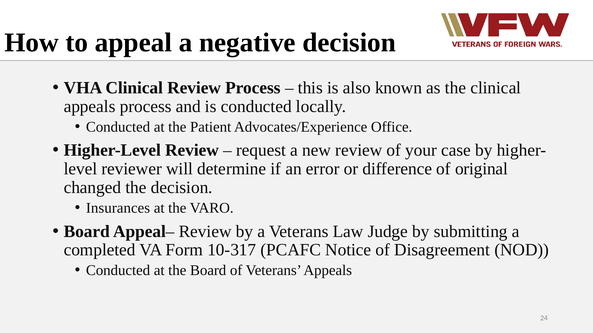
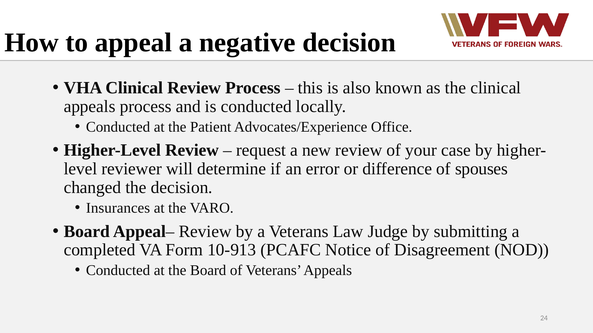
original: original -> spouses
10-317: 10-317 -> 10-913
